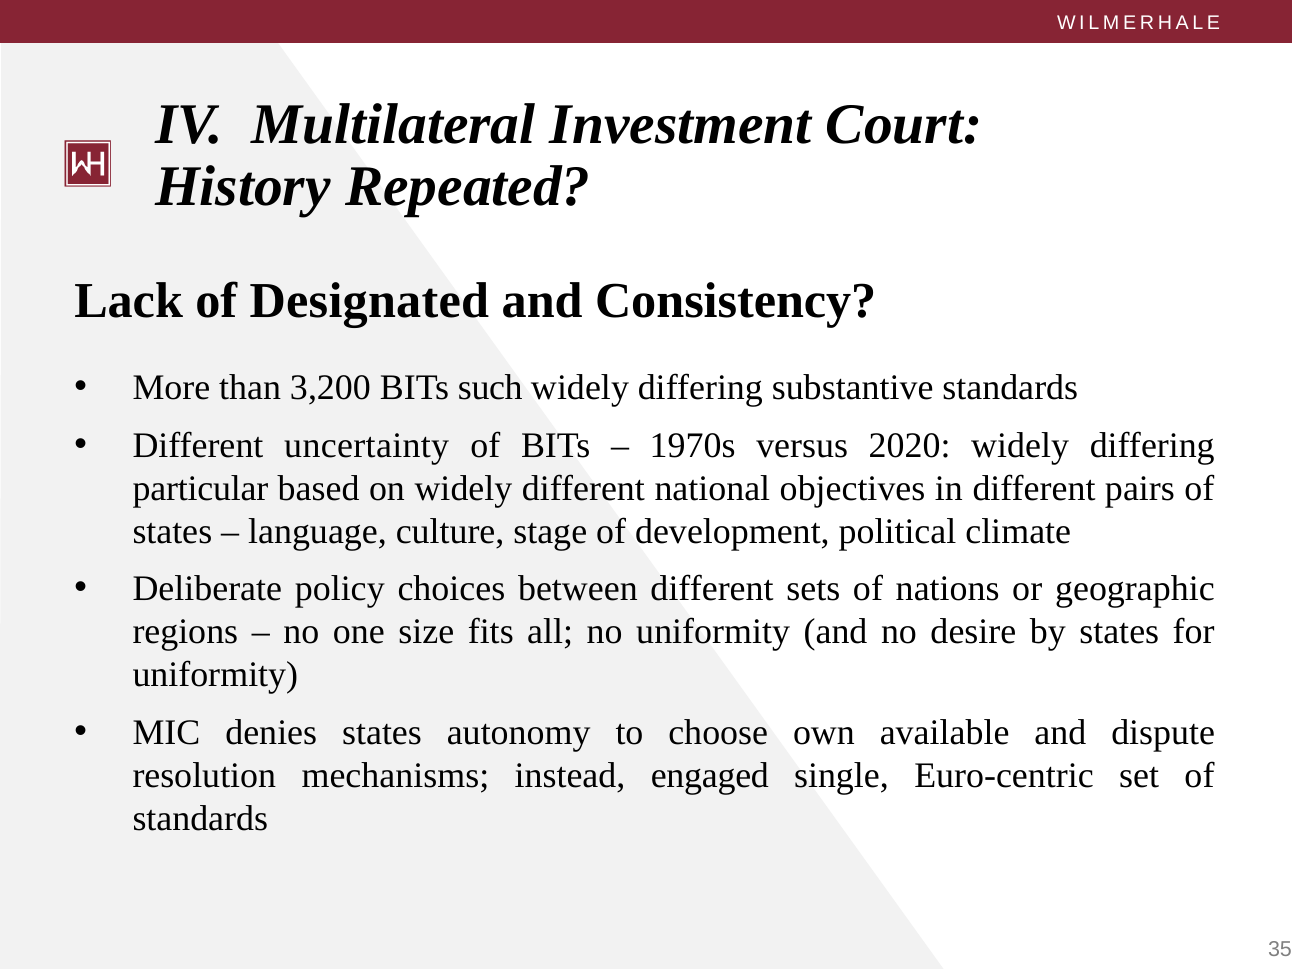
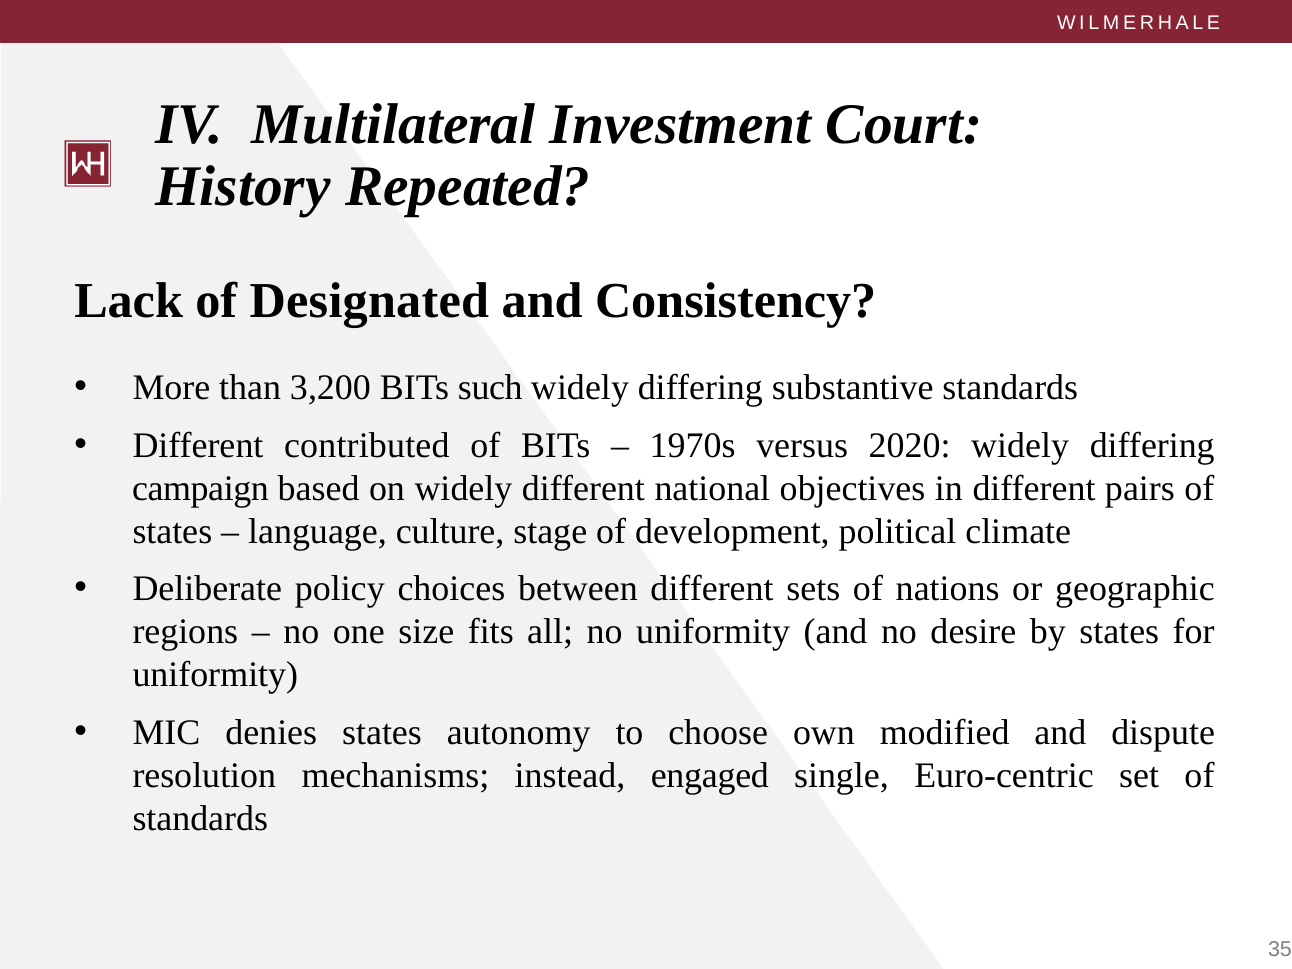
uncertainty: uncertainty -> contributed
particular: particular -> campaign
available: available -> modified
